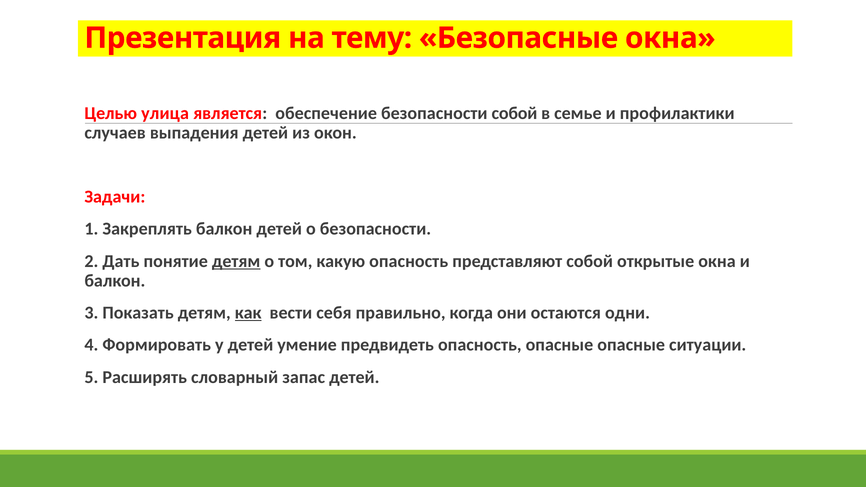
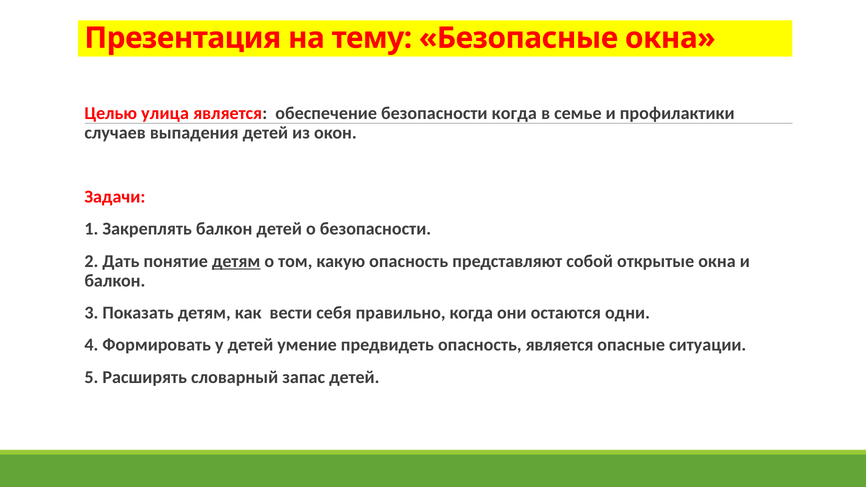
безопасности собой: собой -> когда
как underline: present -> none
опасность опасные: опасные -> является
